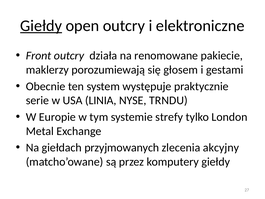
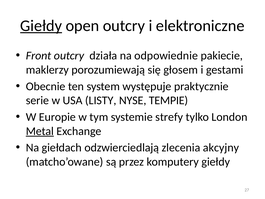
renomowane: renomowane -> odpowiednie
LINIA: LINIA -> LISTY
TRNDU: TRNDU -> TEMPIE
Metal underline: none -> present
przyjmowanych: przyjmowanych -> odzwierciedlają
